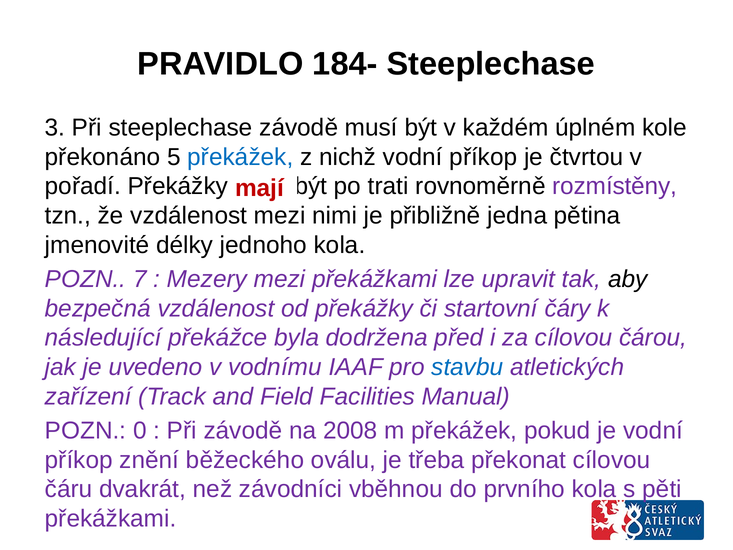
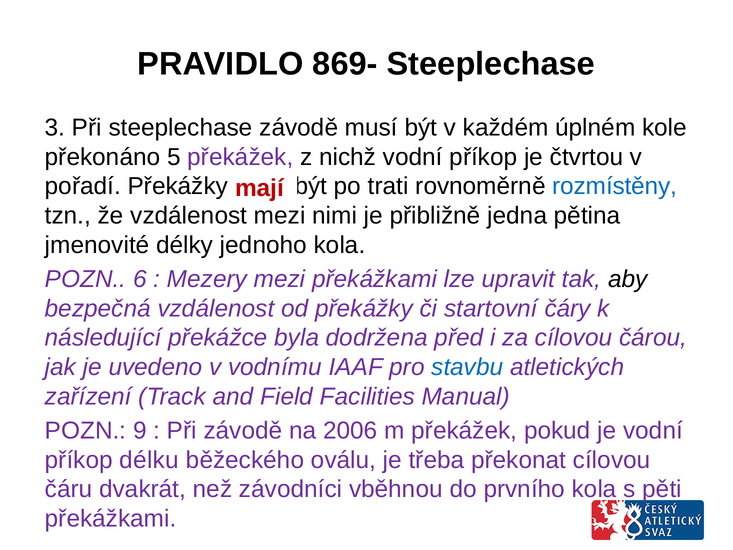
184-: 184- -> 869-
překážek at (240, 157) colour: blue -> purple
rozmístěny colour: purple -> blue
7: 7 -> 6
0: 0 -> 9
2008: 2008 -> 2006
znění: znění -> délku
